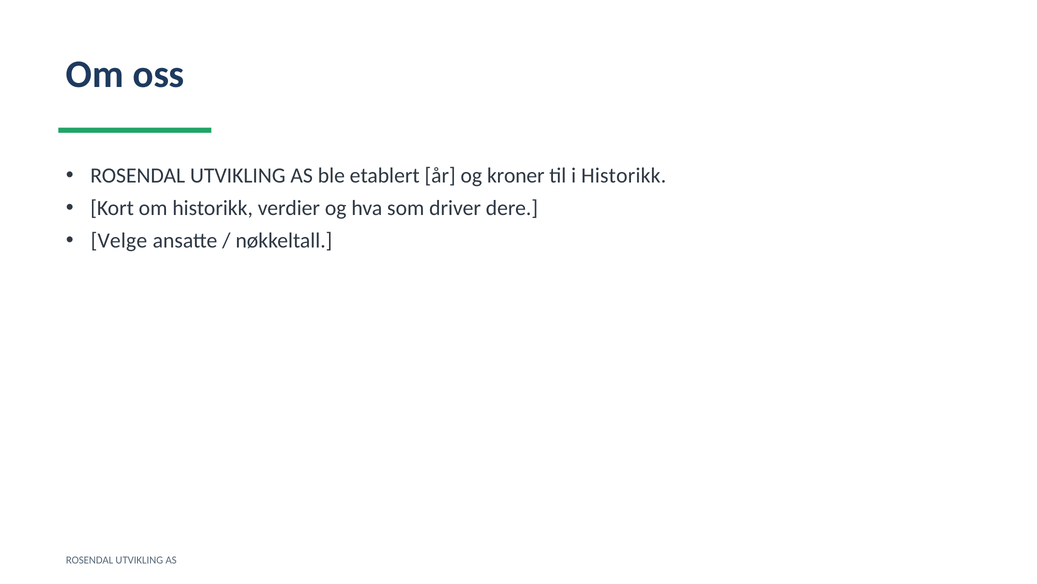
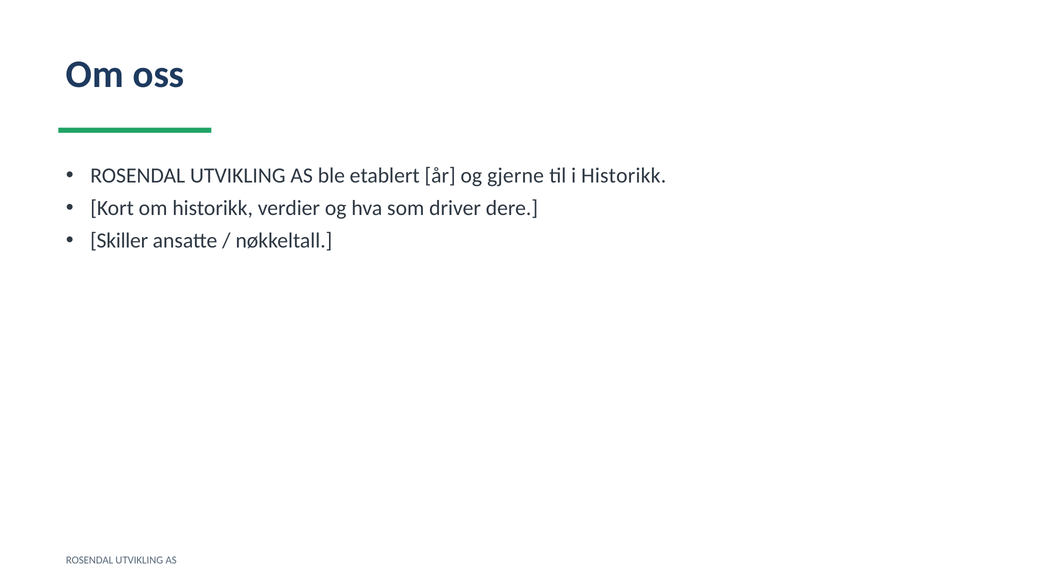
kroner: kroner -> gjerne
Velge: Velge -> Skiller
